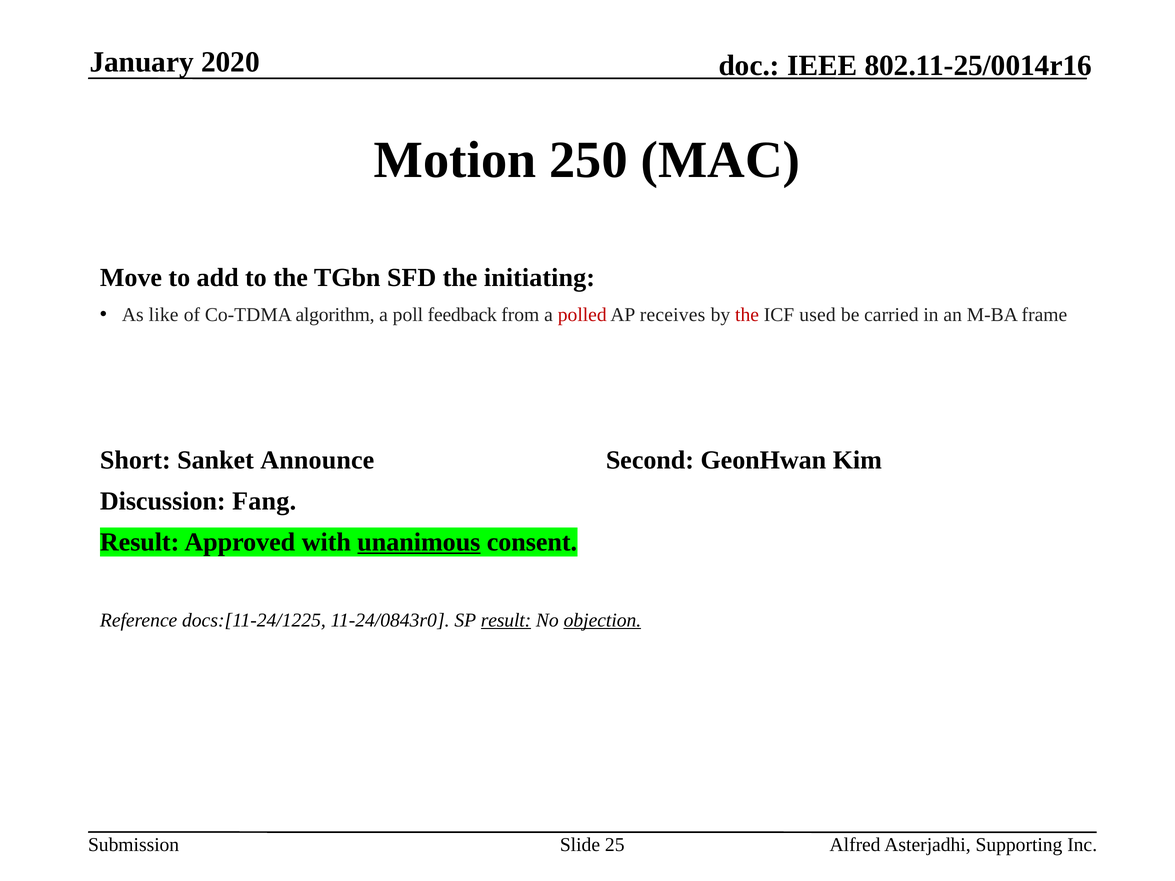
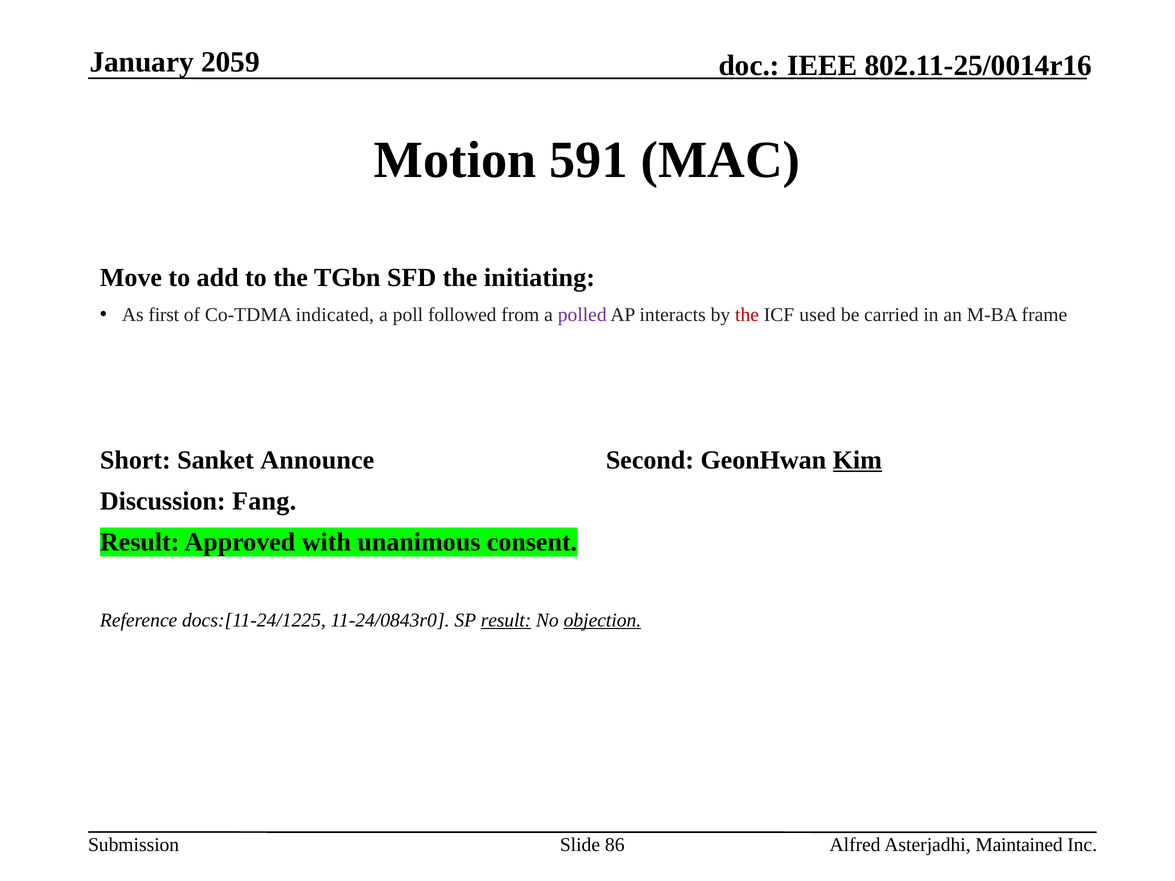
2020: 2020 -> 2059
250: 250 -> 591
like: like -> first
algorithm: algorithm -> indicated
feedback: feedback -> followed
polled colour: red -> purple
receives: receives -> interacts
Kim underline: none -> present
unanimous underline: present -> none
25: 25 -> 86
Supporting: Supporting -> Maintained
